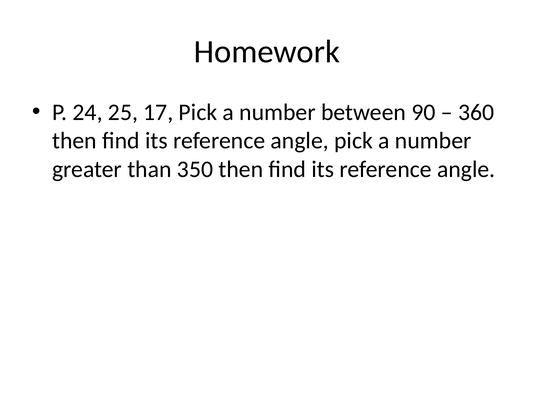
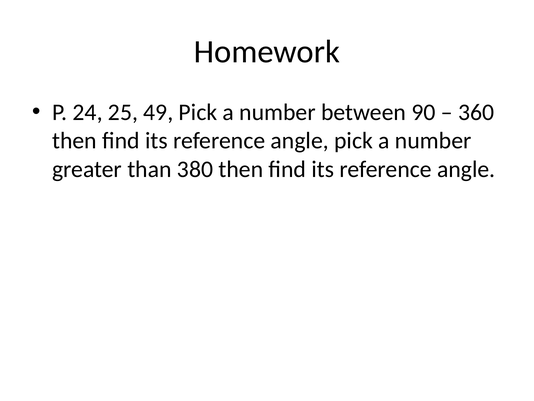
17: 17 -> 49
350: 350 -> 380
